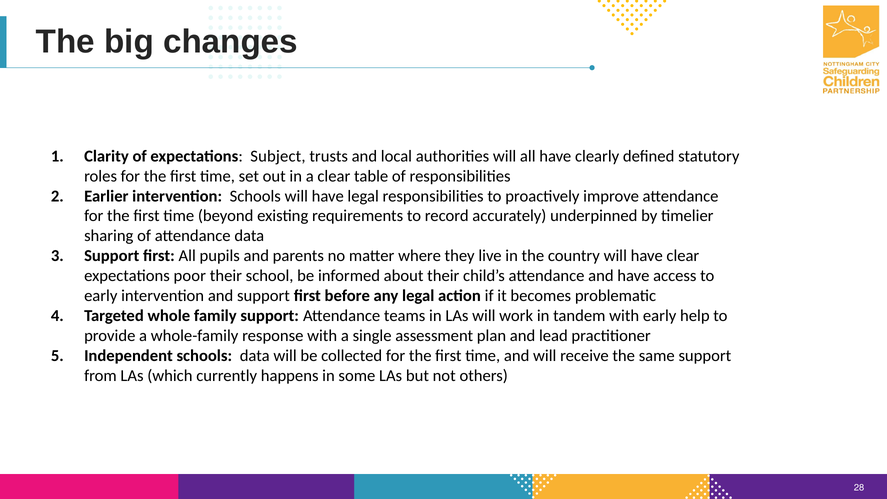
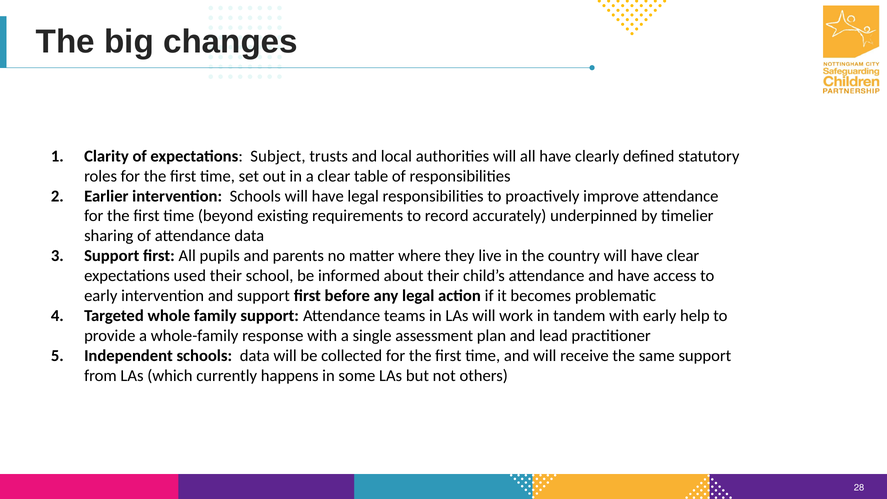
poor: poor -> used
